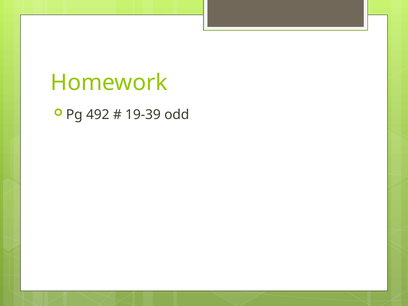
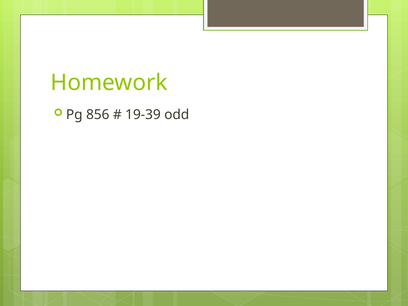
492: 492 -> 856
